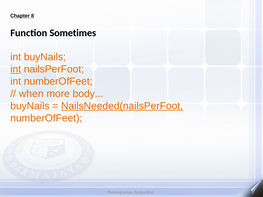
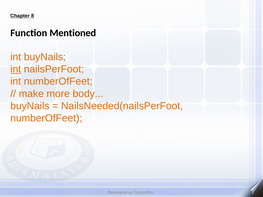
Sometimes: Sometimes -> Mentioned
when: when -> make
NailsNeeded(nailsPerFoot underline: present -> none
